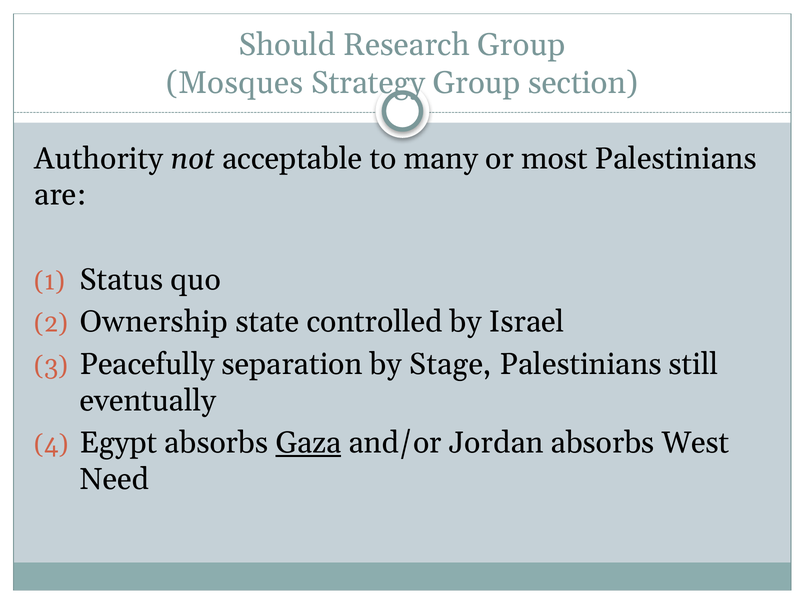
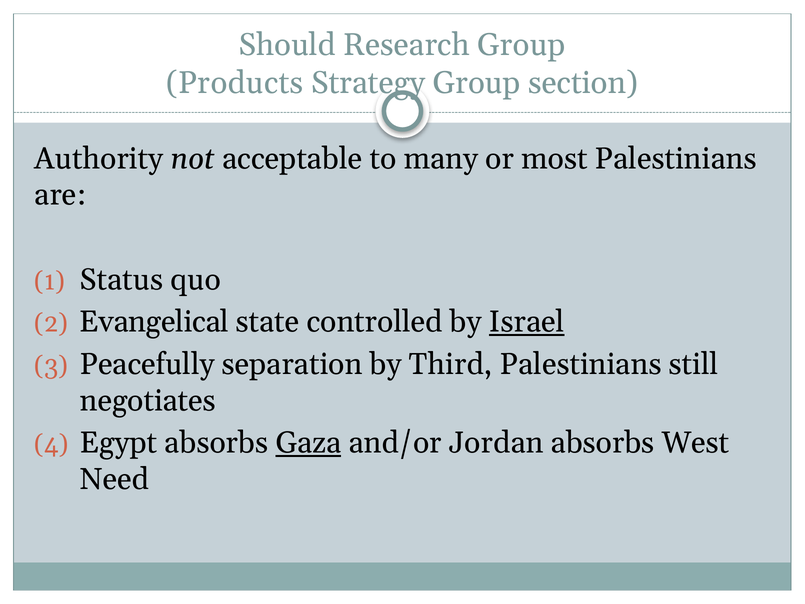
Mosques: Mosques -> Products
Ownership: Ownership -> Evangelical
Israel underline: none -> present
Stage: Stage -> Third
eventually: eventually -> negotiates
